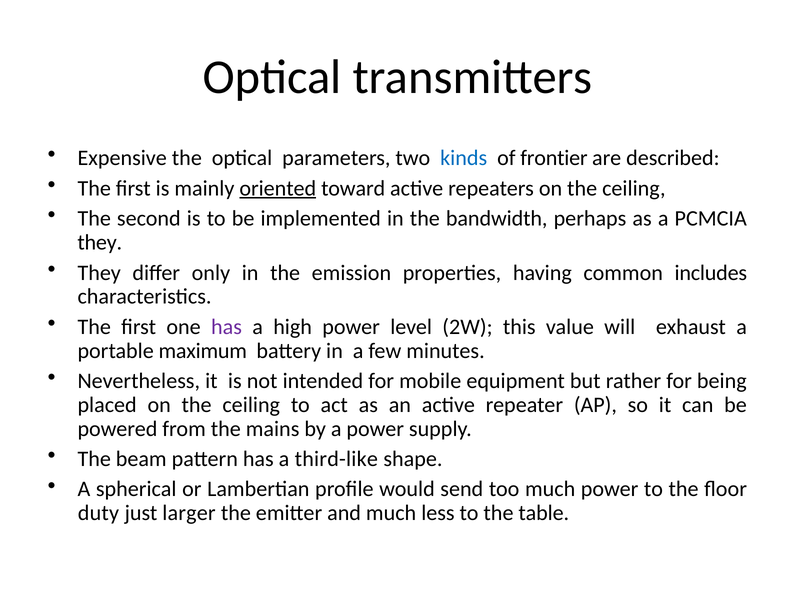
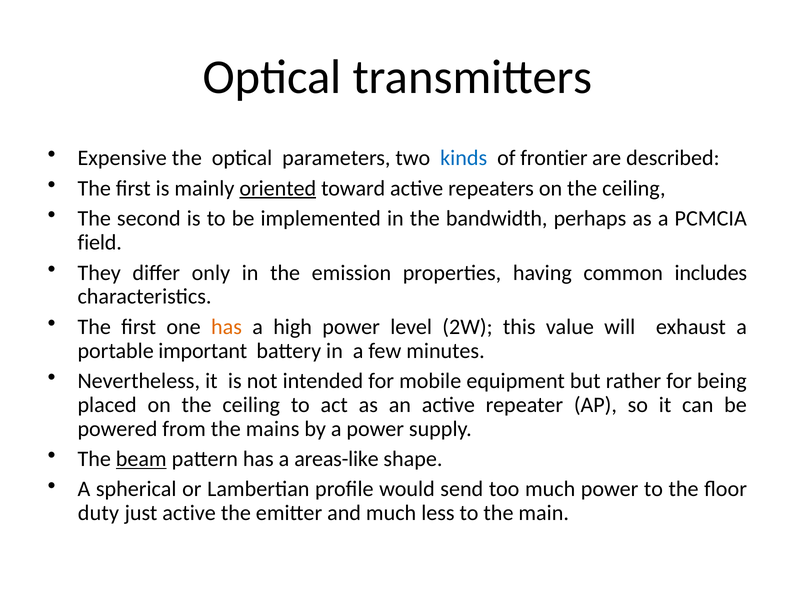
they at (100, 242): they -> field
has at (226, 326) colour: purple -> orange
maximum: maximum -> important
beam underline: none -> present
third-like: third-like -> areas-like
just larger: larger -> active
table: table -> main
